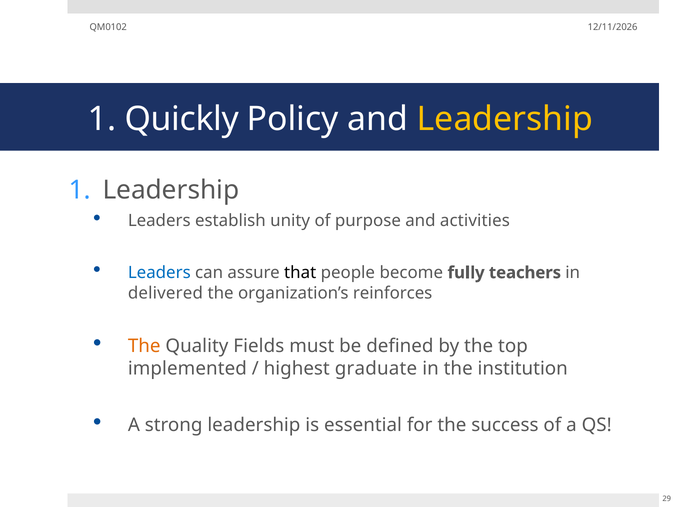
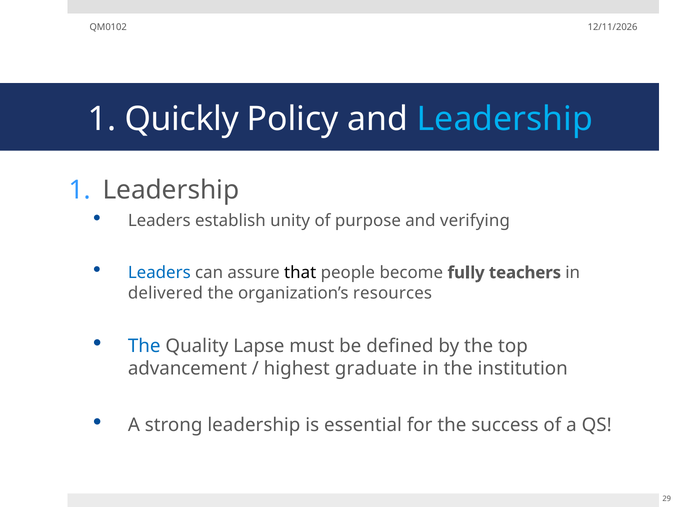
Leadership at (505, 119) colour: yellow -> light blue
activities: activities -> verifying
reinforces: reinforces -> resources
The at (144, 346) colour: orange -> blue
Fields: Fields -> Lapse
implemented: implemented -> advancement
